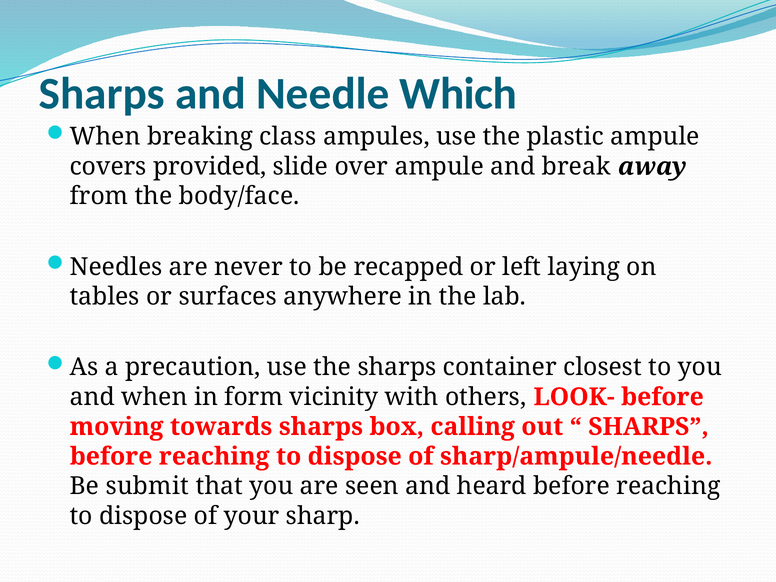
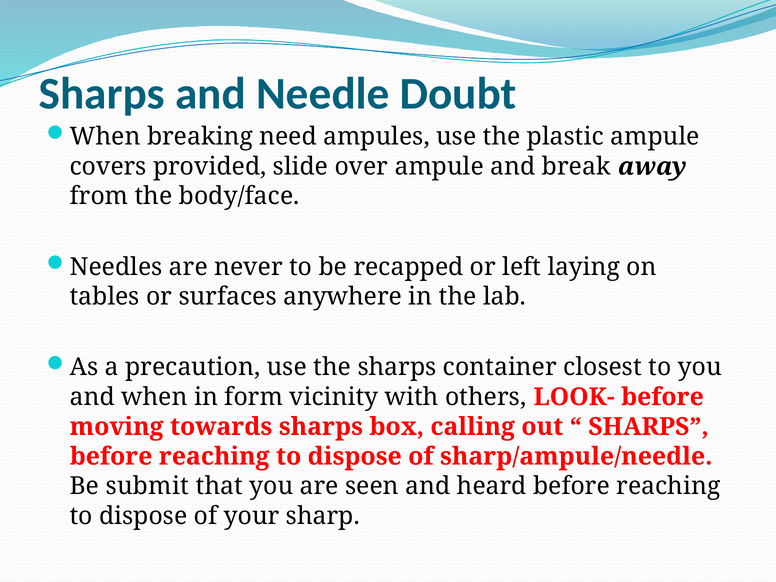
Which: Which -> Doubt
class: class -> need
